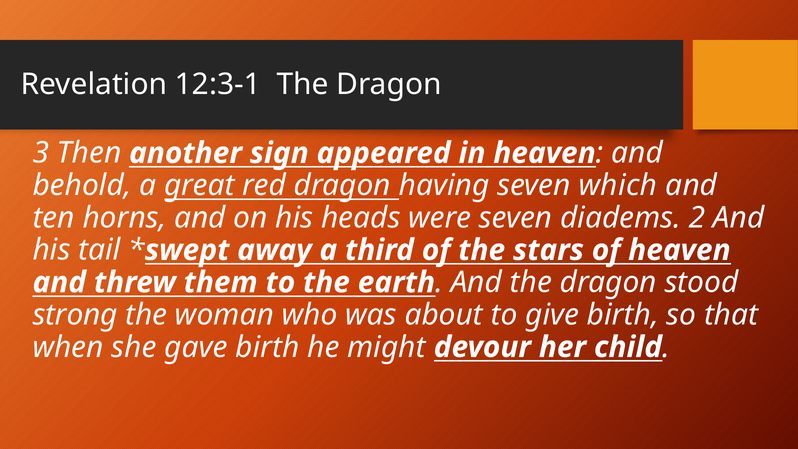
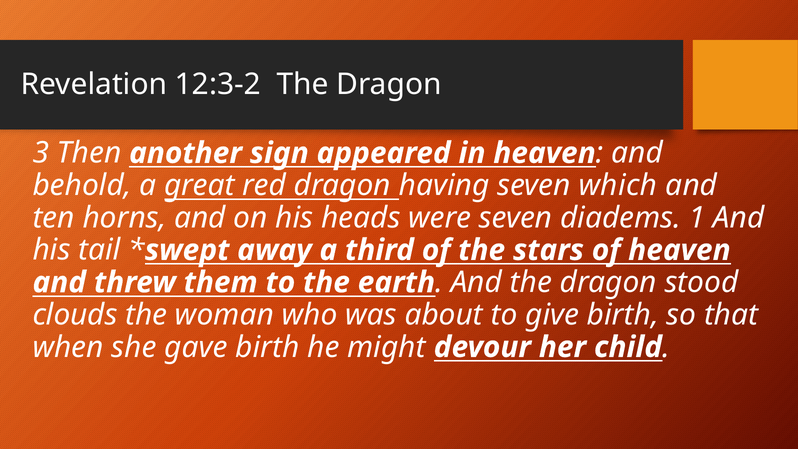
12:3-1: 12:3-1 -> 12:3-2
2: 2 -> 1
strong: strong -> clouds
